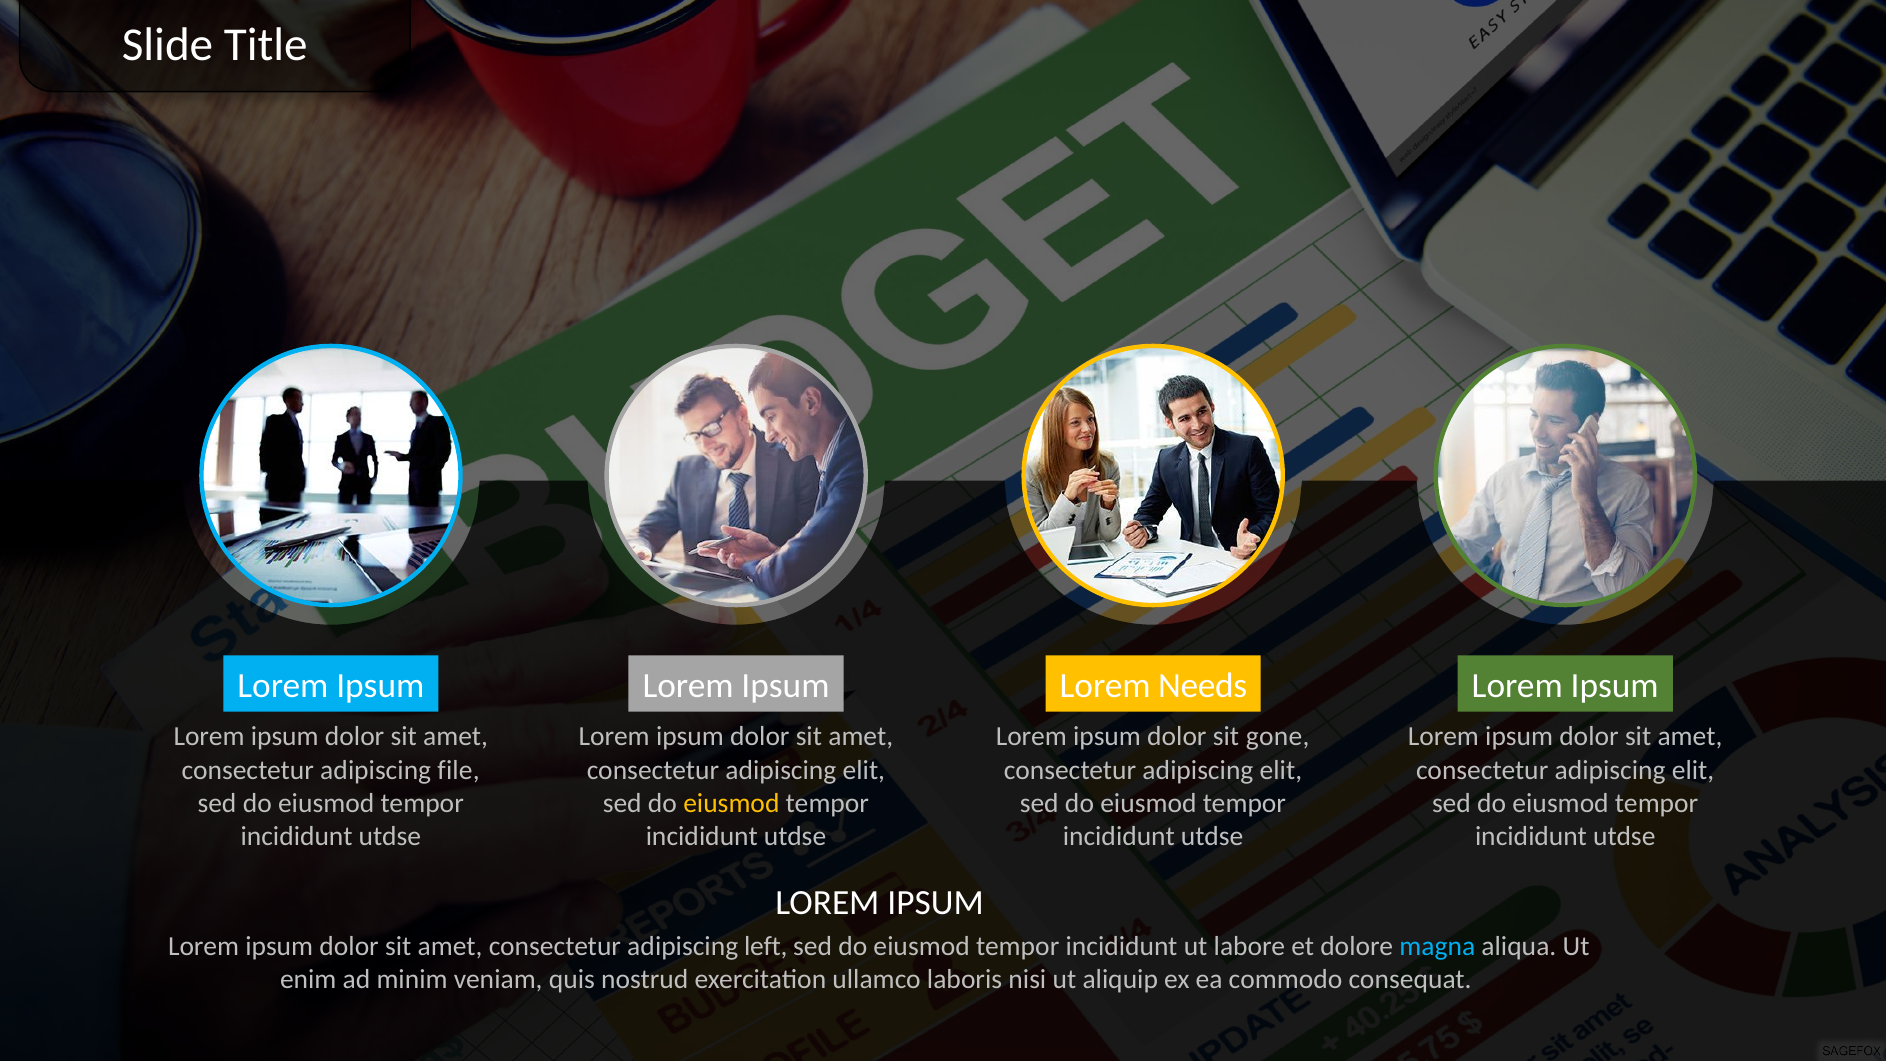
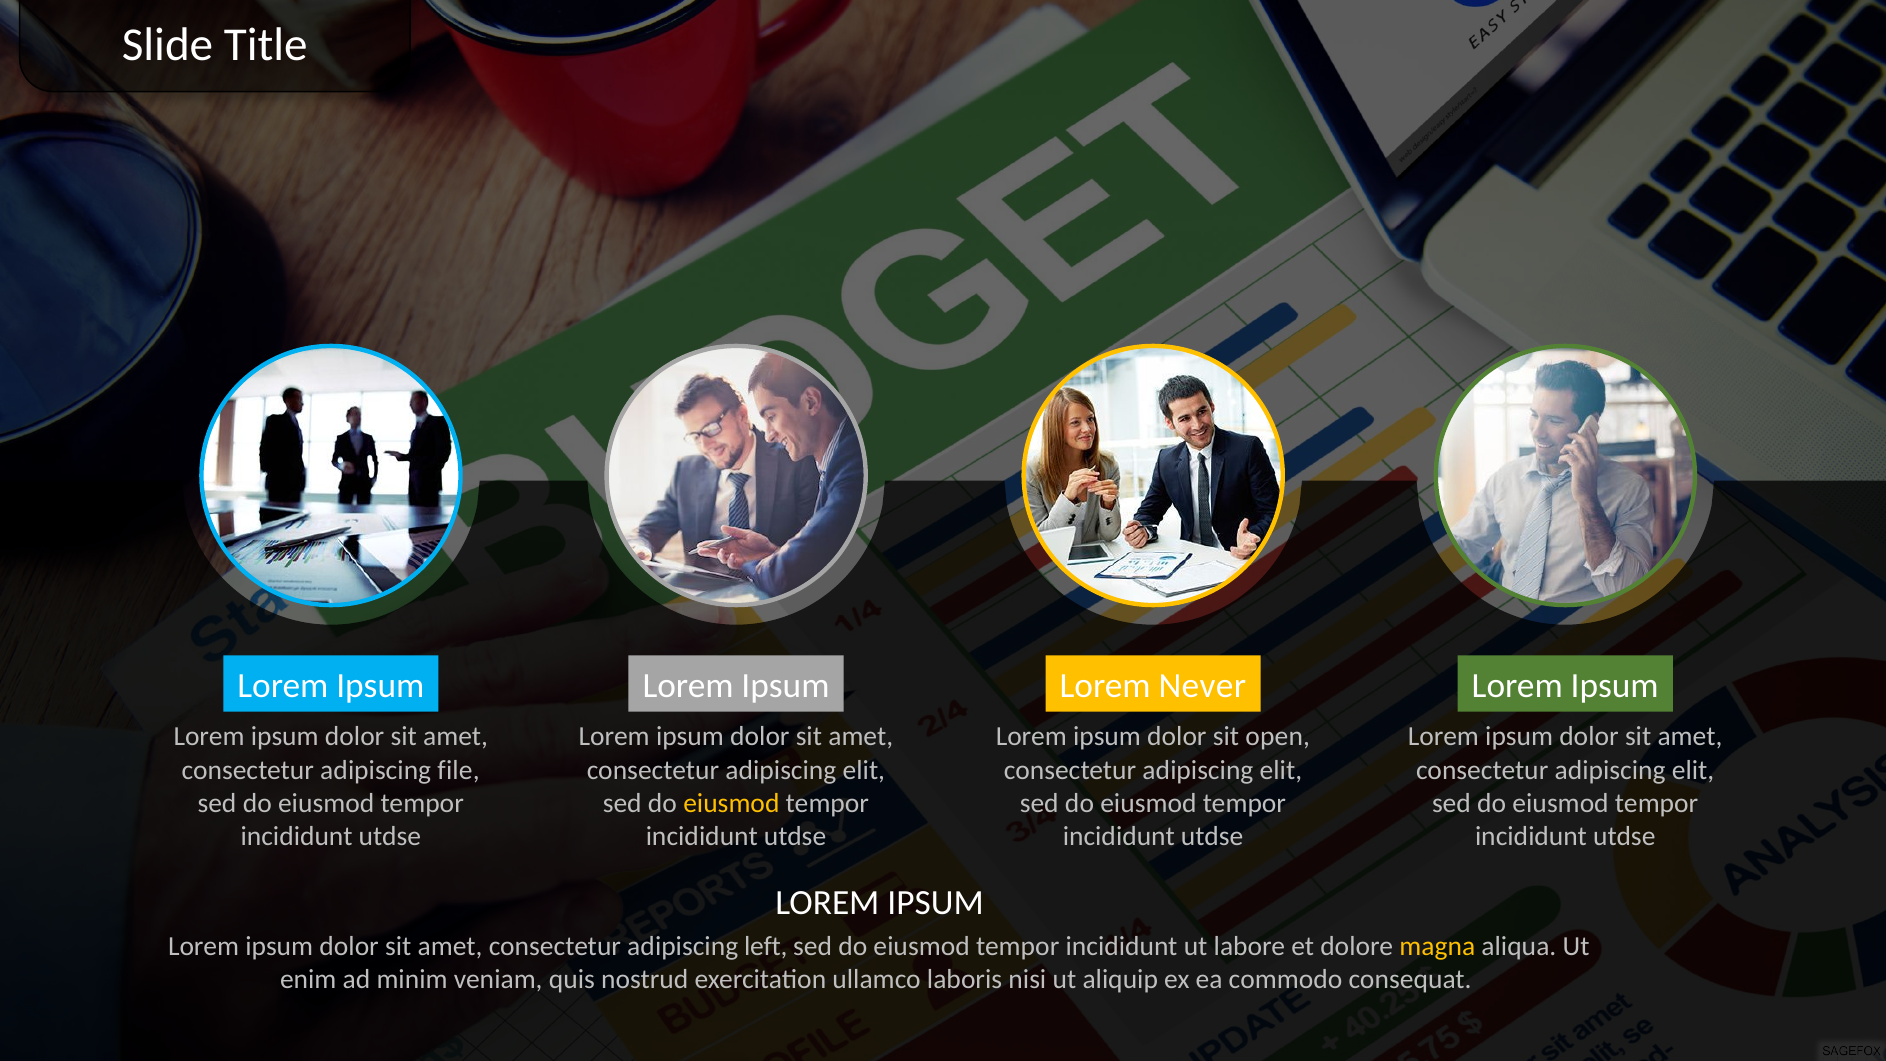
Needs: Needs -> Never
gone: gone -> open
magna colour: light blue -> yellow
